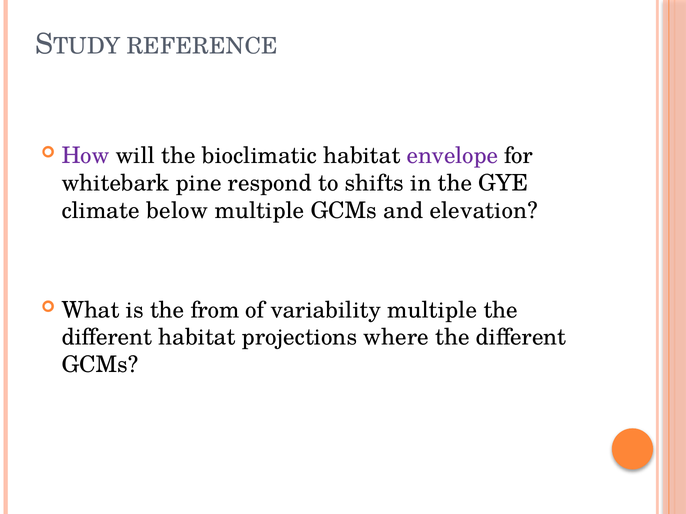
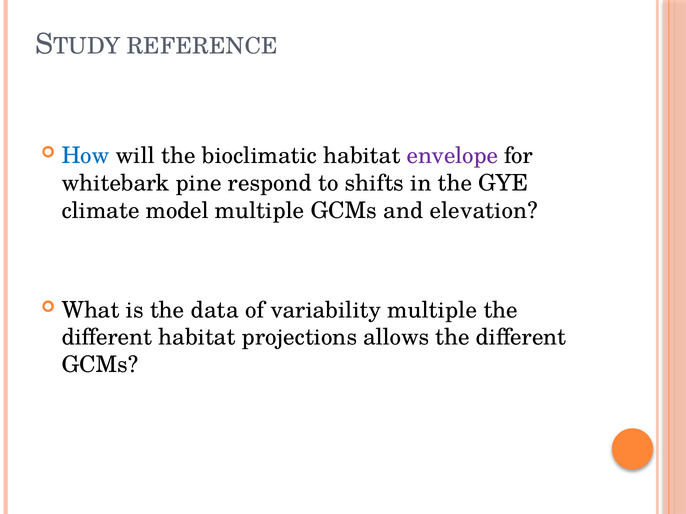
How colour: purple -> blue
below: below -> model
from: from -> data
where: where -> allows
